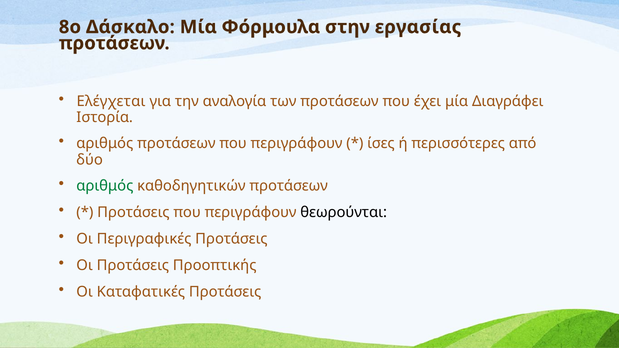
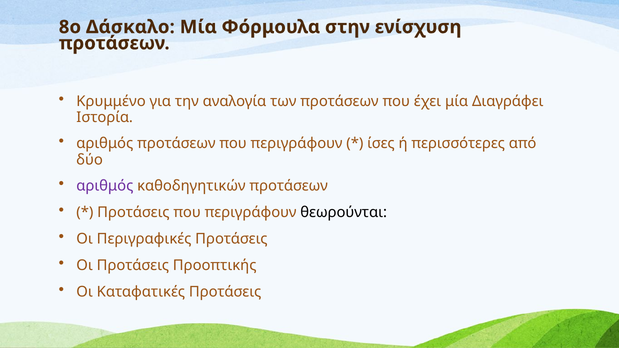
εργασίας: εργασίας -> ενίσχυση
Ελέγχεται: Ελέγχεται -> Κρυμμένο
αριθμός at (105, 186) colour: green -> purple
